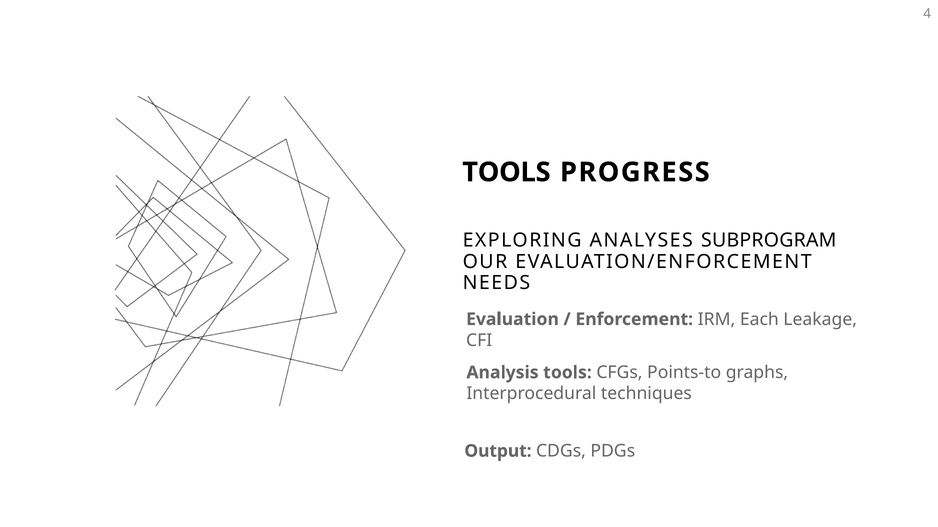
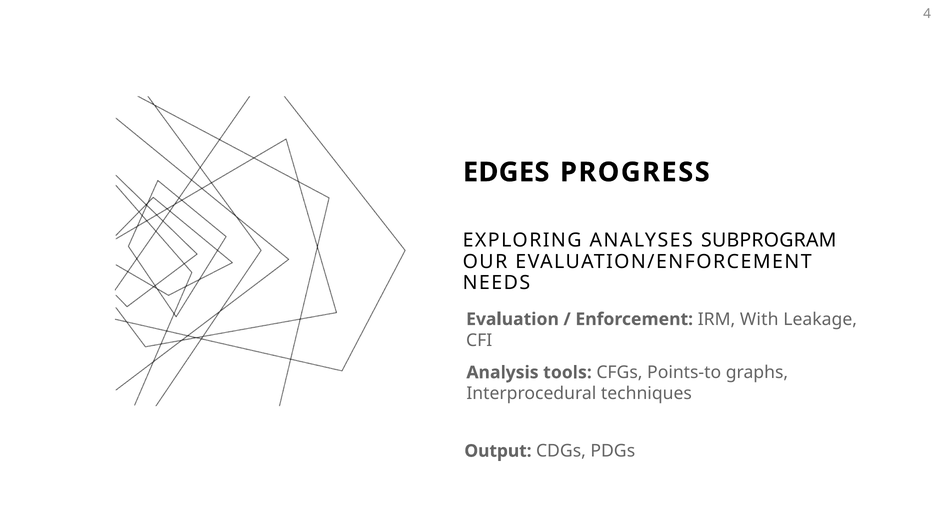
TOOLS at (506, 172): TOOLS -> EDGES
Each: Each -> With
